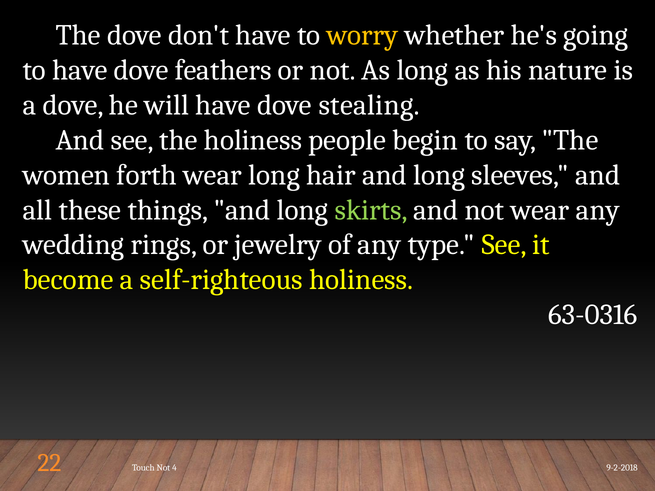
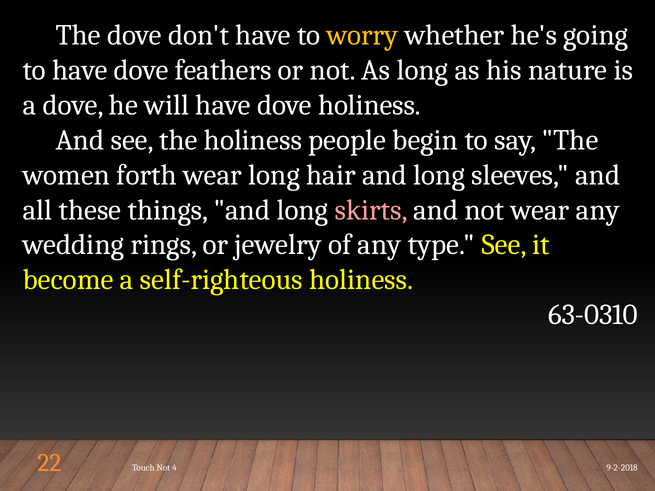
dove stealing: stealing -> holiness
skirts colour: light green -> pink
63-0316: 63-0316 -> 63-0310
